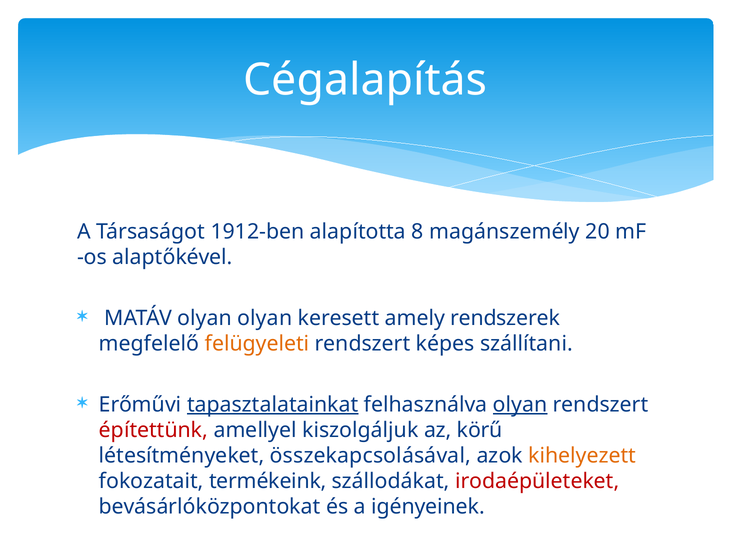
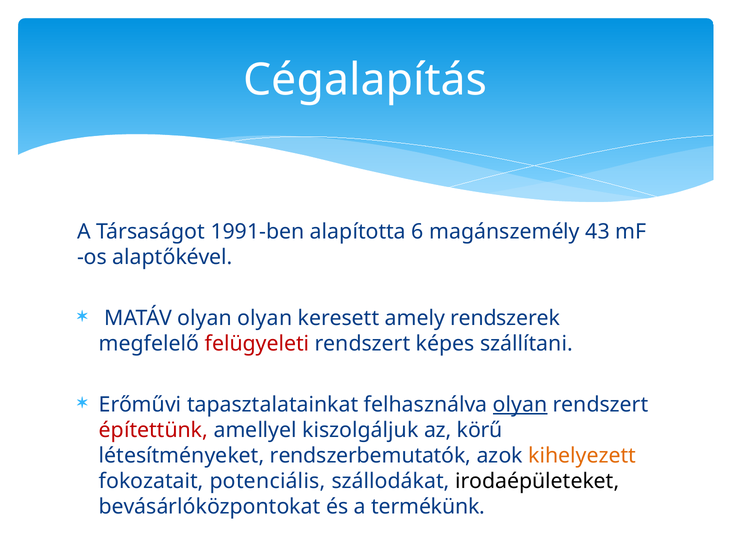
1912-ben: 1912-ben -> 1991-ben
8: 8 -> 6
20: 20 -> 43
felügyeleti colour: orange -> red
tapasztalatainkat underline: present -> none
összekapcsolásával: összekapcsolásával -> rendszerbemutatók
termékeink: termékeink -> potenciális
irodaépületeket colour: red -> black
igényeinek: igényeinek -> termékünk
